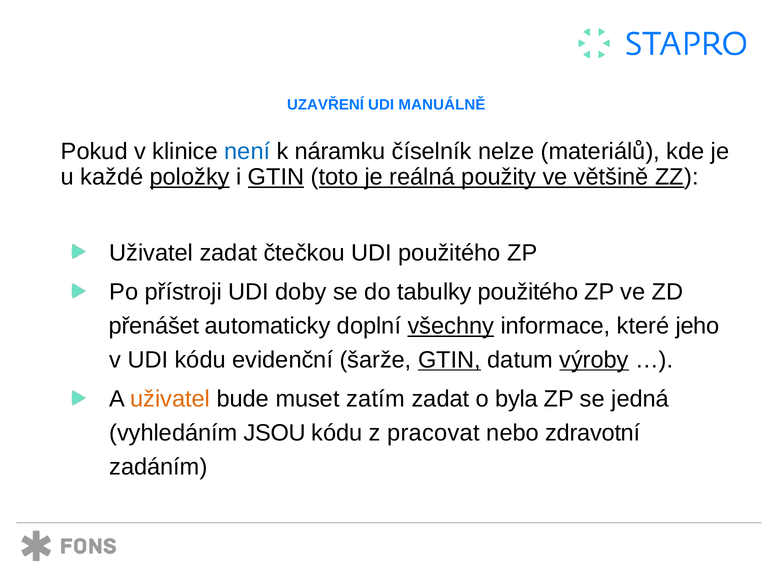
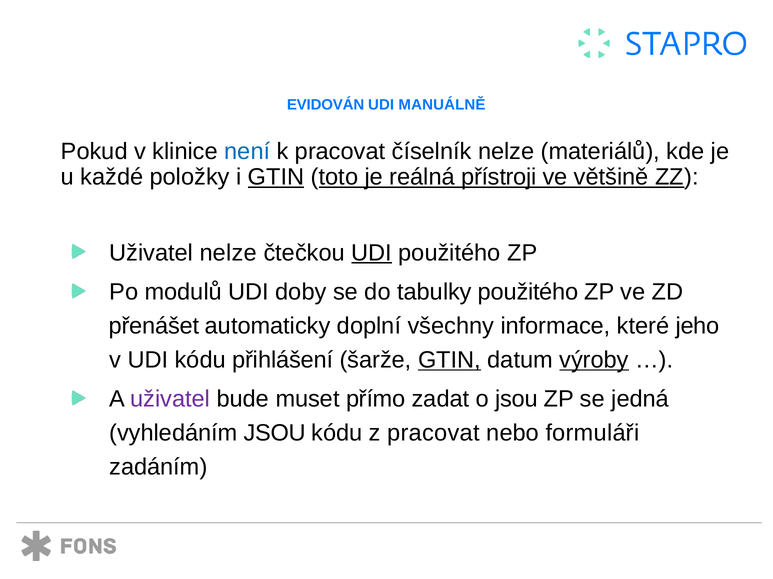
UZAVŘENÍ: UZAVŘENÍ -> EVIDOVÁN
k náramku: náramku -> pracovat
položky underline: present -> none
použity: použity -> přístroji
Uživatel zadat: zadat -> nelze
UDI at (372, 253) underline: none -> present
přístroji: přístroji -> modulů
všechny underline: present -> none
evidenční: evidenční -> přihlášení
uživatel at (170, 400) colour: orange -> purple
zatím: zatím -> přímo
o byla: byla -> jsou
zdravotní: zdravotní -> formuláři
